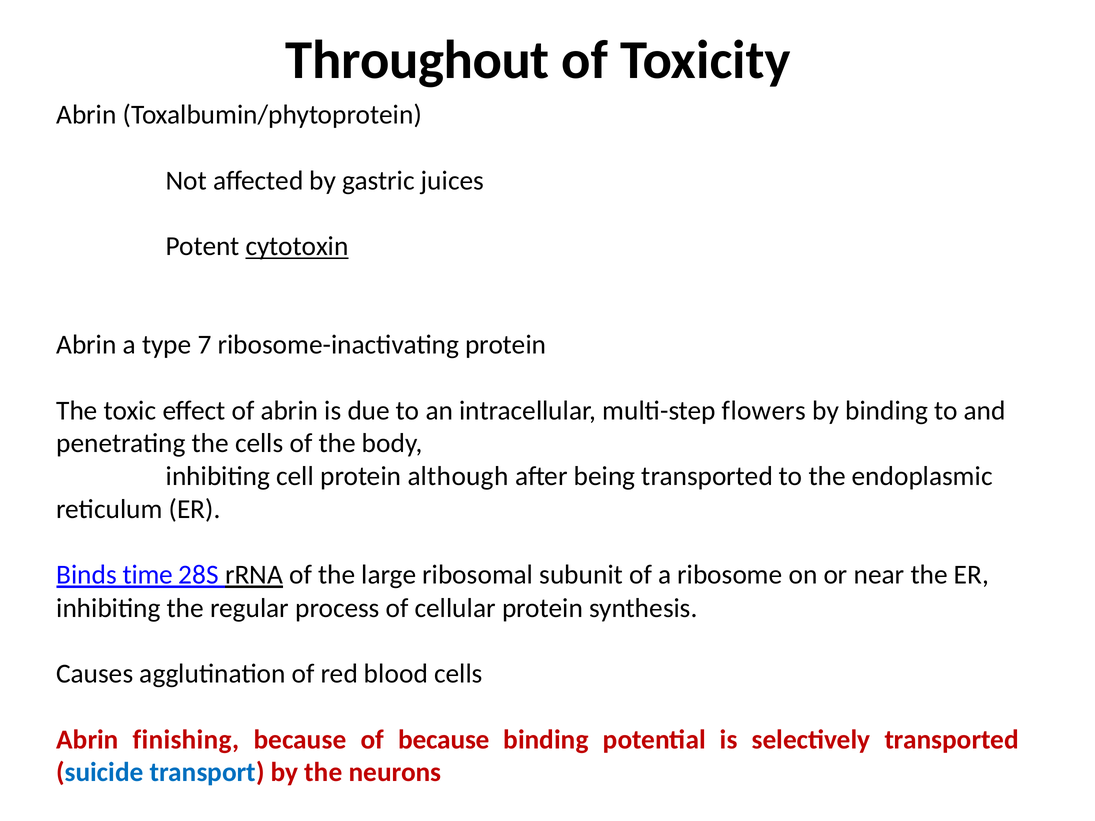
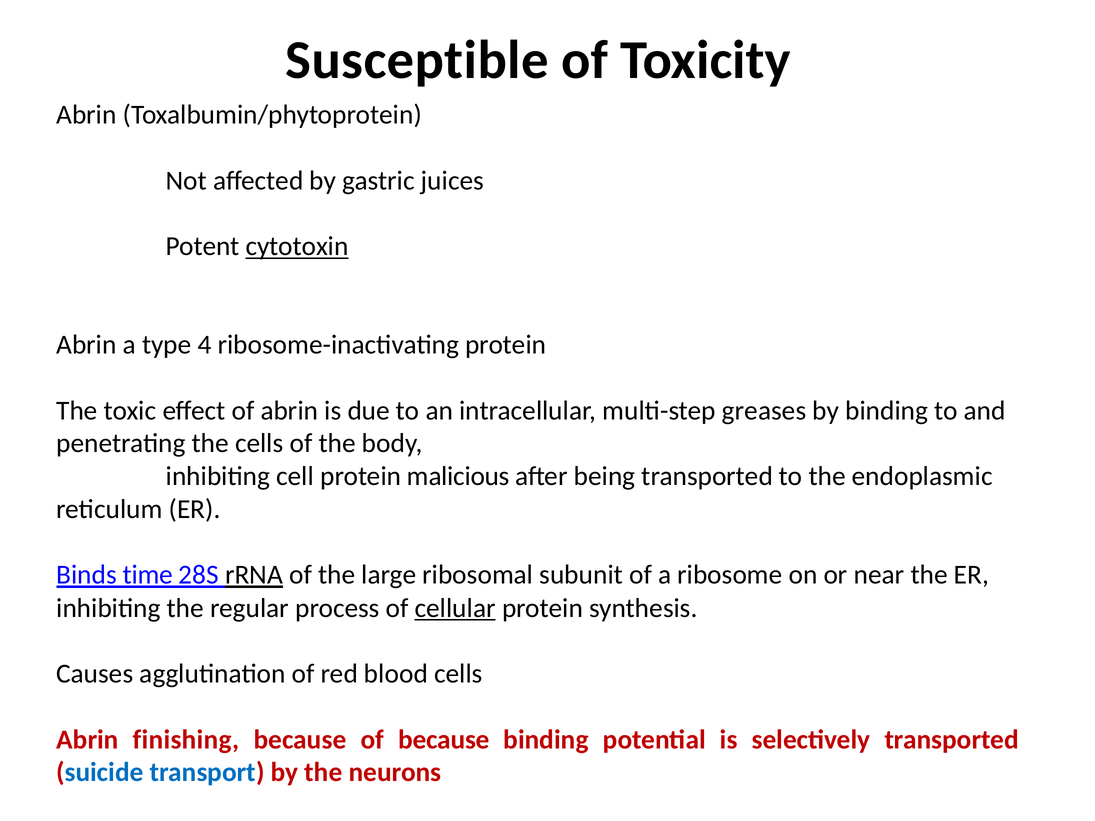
Throughout: Throughout -> Susceptible
7: 7 -> 4
flowers: flowers -> greases
although: although -> malicious
cellular underline: none -> present
